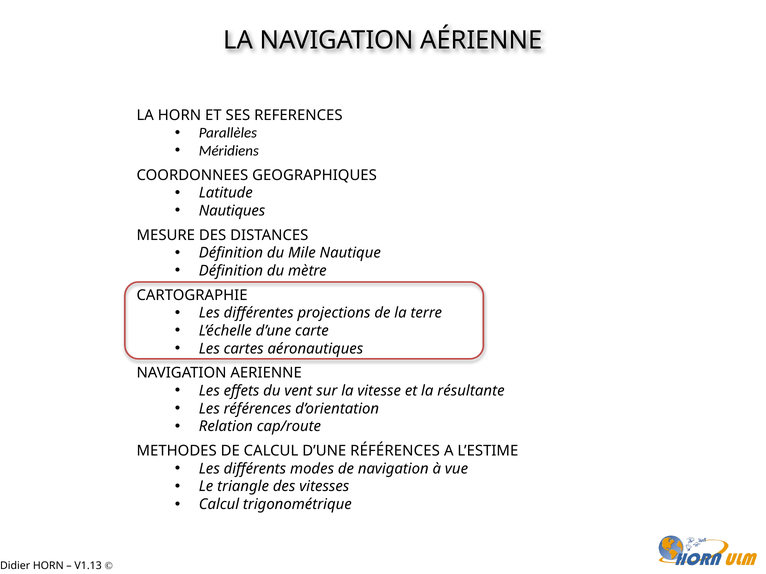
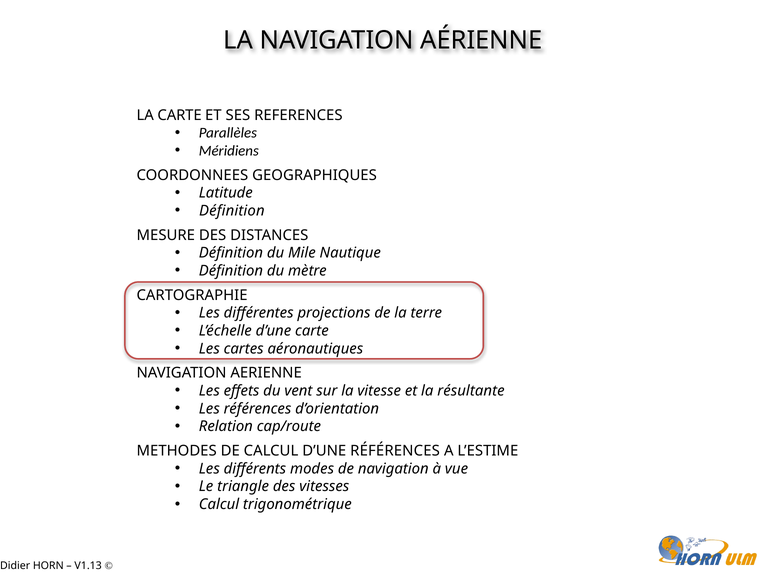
LA HORN: HORN -> CARTE
Nautiques at (232, 211): Nautiques -> Définition
